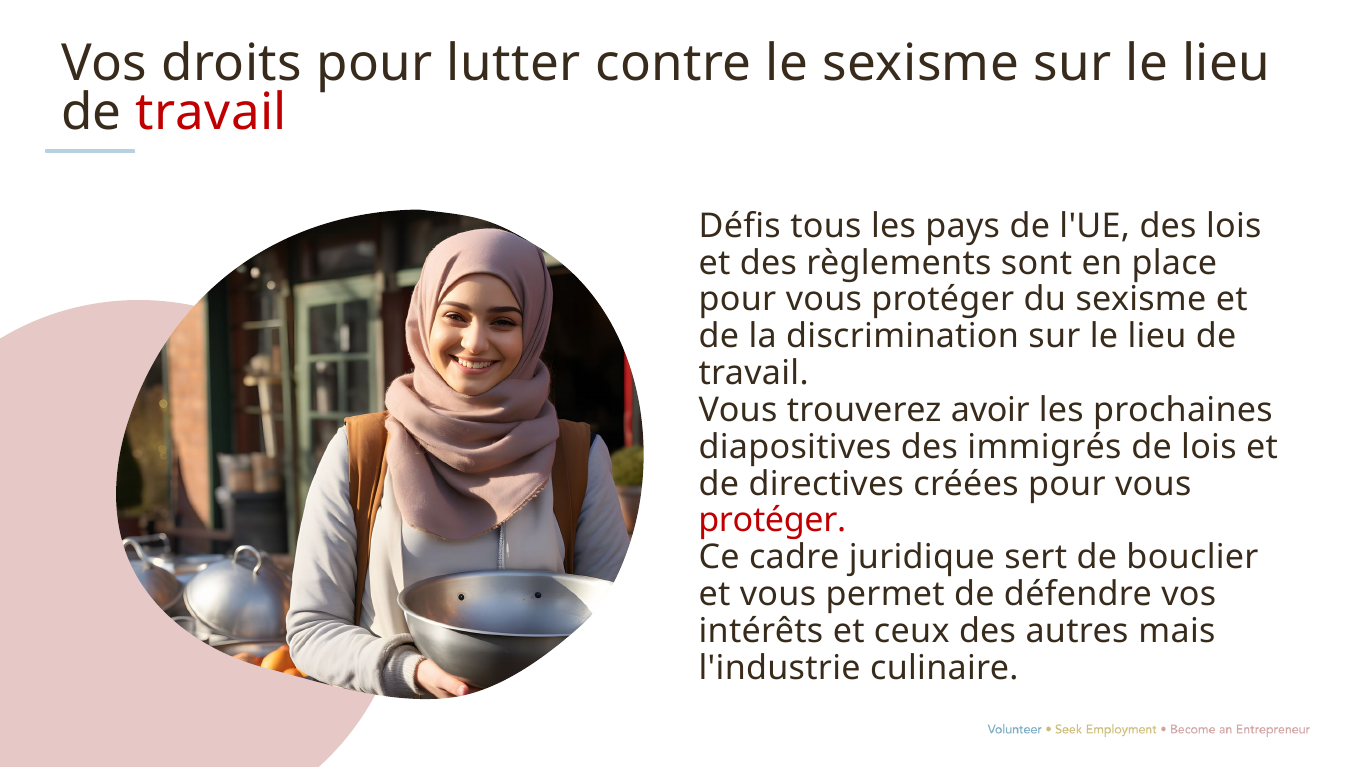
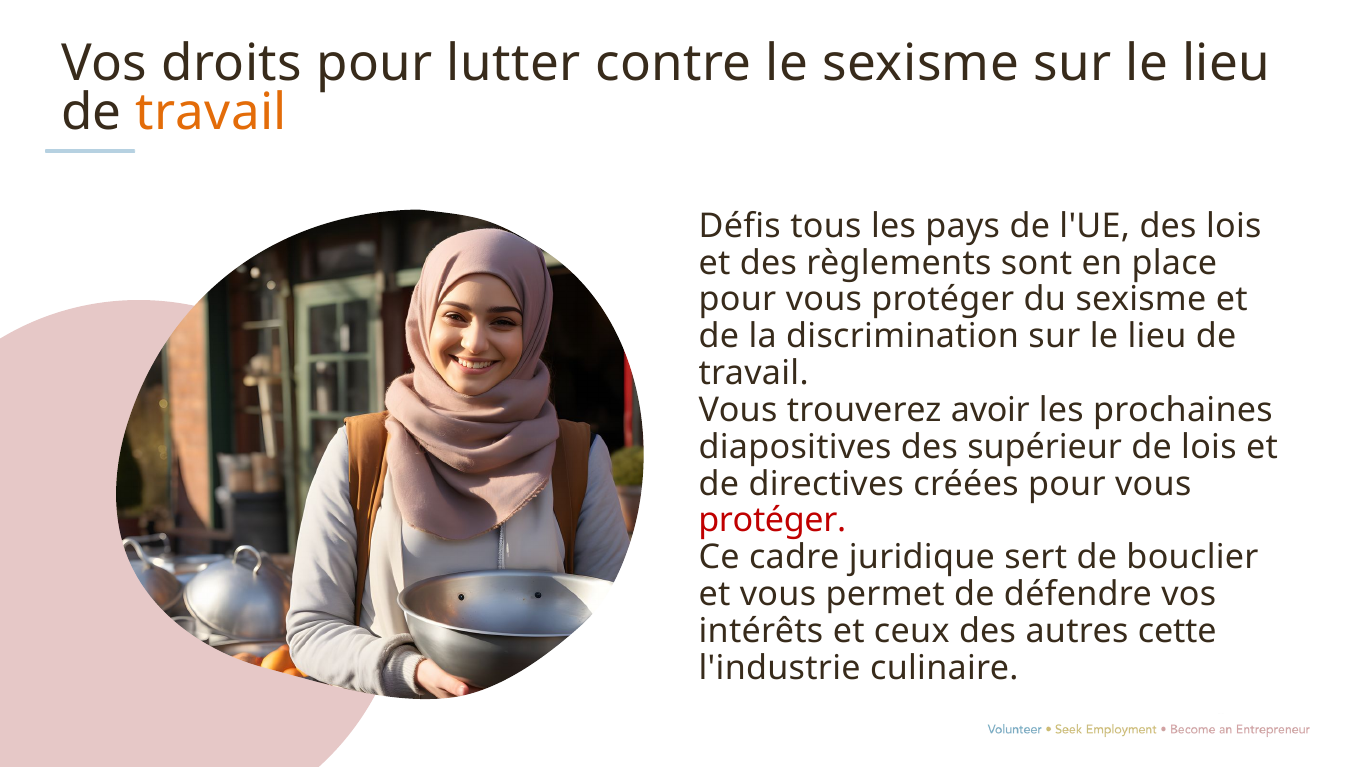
travail at (211, 113) colour: red -> orange
immigrés: immigrés -> supérieur
mais: mais -> cette
